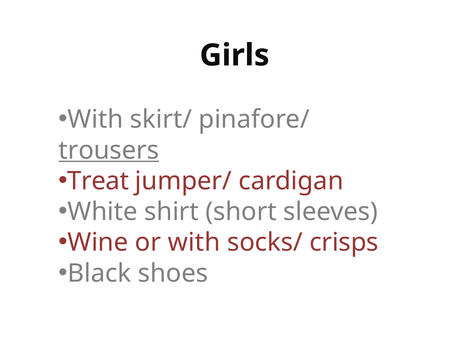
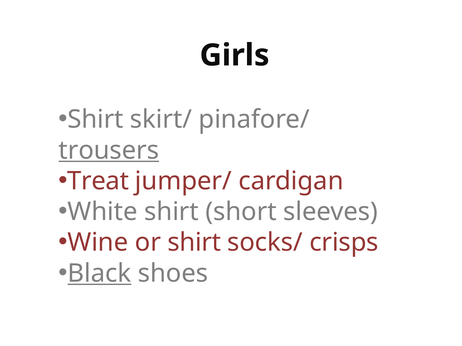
With at (95, 120): With -> Shirt
or with: with -> shirt
Black underline: none -> present
